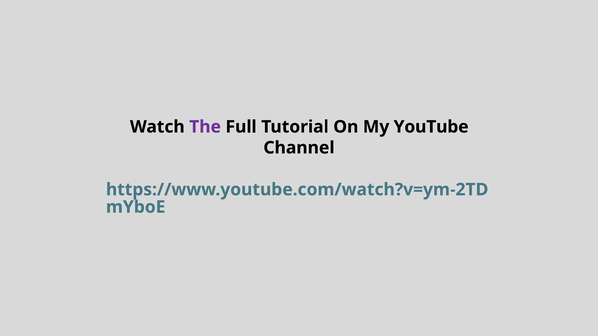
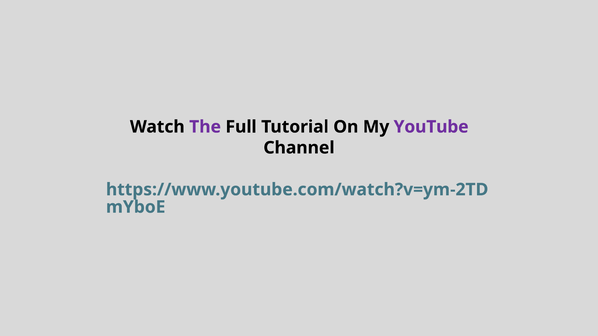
YouTube colour: black -> purple
